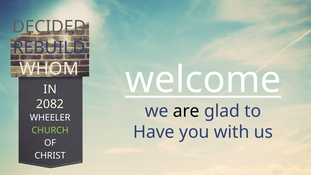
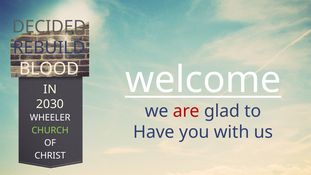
WHOM: WHOM -> BLOOD
2082: 2082 -> 2030
are colour: black -> red
